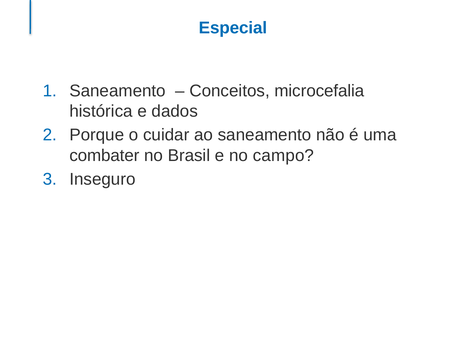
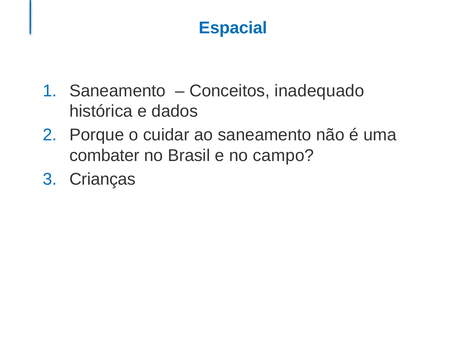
Especial: Especial -> Espacial
microcefalia: microcefalia -> inadequado
Inseguro: Inseguro -> Crianças
